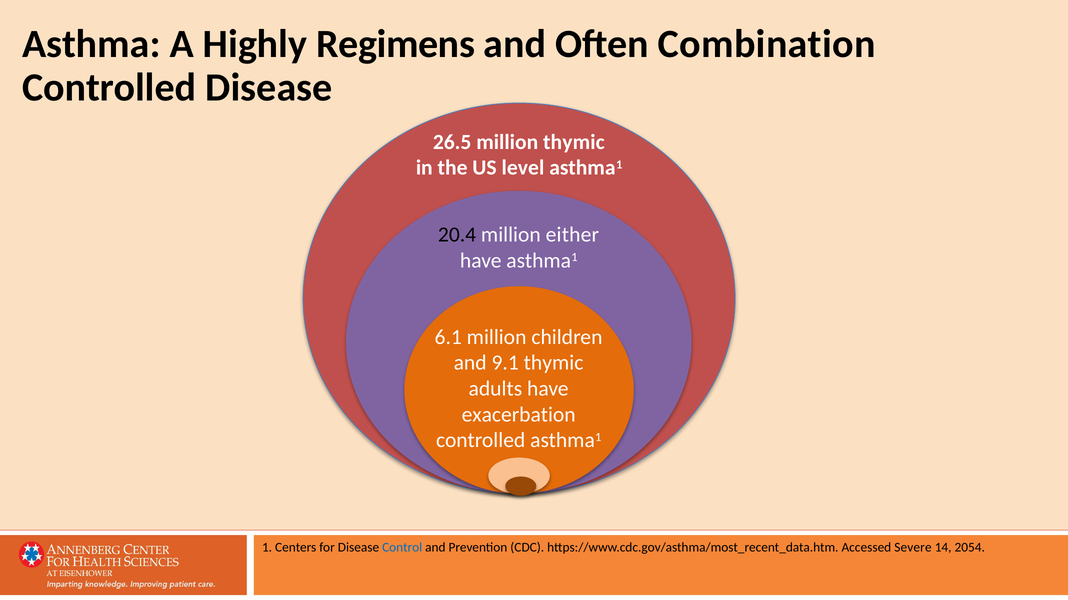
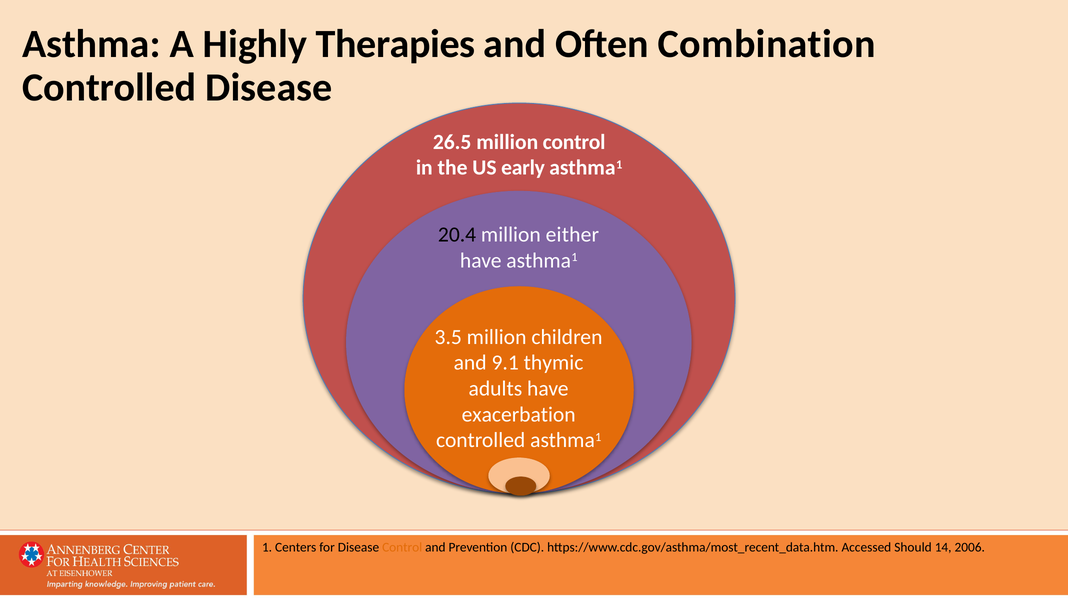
Regimens: Regimens -> Therapies
million thymic: thymic -> control
level: level -> early
6.1: 6.1 -> 3.5
Control at (402, 548) colour: blue -> orange
Severe: Severe -> Should
2054: 2054 -> 2006
